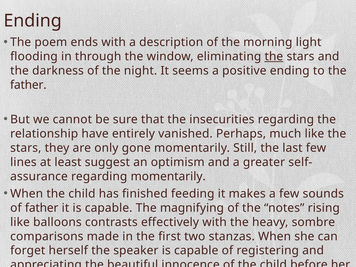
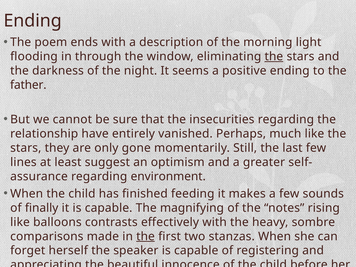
regarding momentarily: momentarily -> environment
of father: father -> finally
the at (146, 236) underline: none -> present
